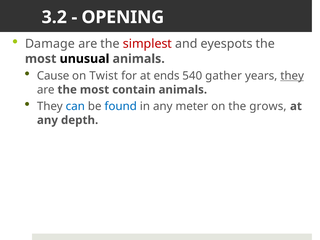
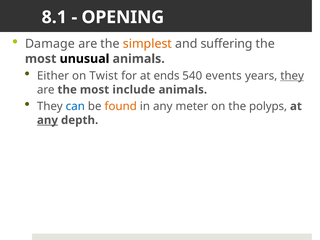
3.2: 3.2 -> 8.1
simplest colour: red -> orange
eyespots: eyespots -> suffering
Cause: Cause -> Either
gather: gather -> events
contain: contain -> include
found colour: blue -> orange
grows: grows -> polyps
any at (47, 120) underline: none -> present
